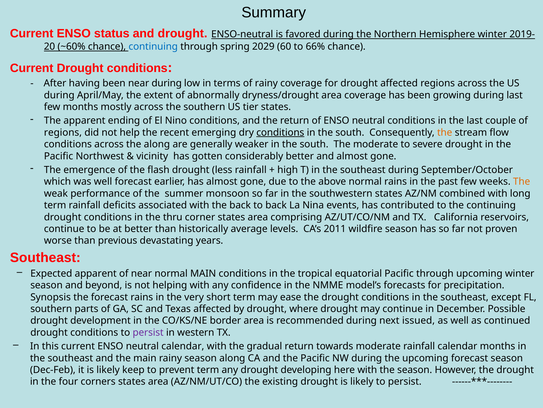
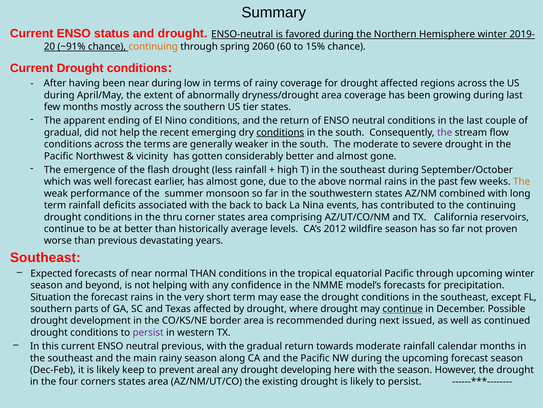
~60%: ~60% -> ~91%
continuing at (153, 46) colour: blue -> orange
2029: 2029 -> 2060
66%: 66% -> 15%
regions at (63, 132): regions -> gradual
the at (445, 132) colour: orange -> purple
the along: along -> terms
2011: 2011 -> 2012
Expected apparent: apparent -> forecasts
normal MAIN: MAIN -> THAN
Synopsis: Synopsis -> Situation
continue at (403, 308) underline: none -> present
neutral calendar: calendar -> previous
prevent term: term -> areal
